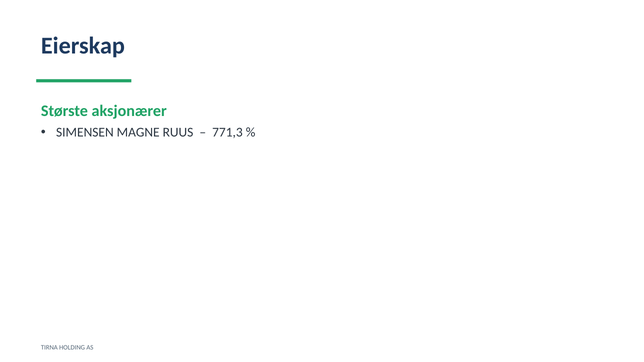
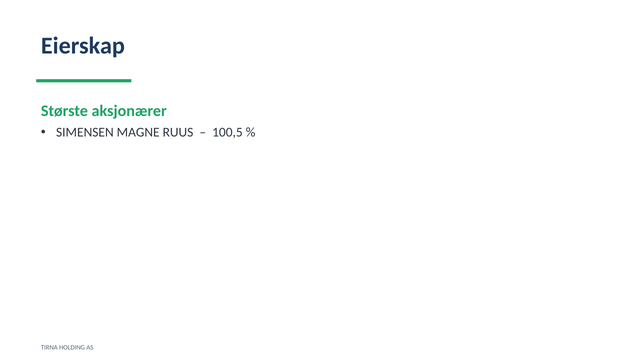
771,3: 771,3 -> 100,5
